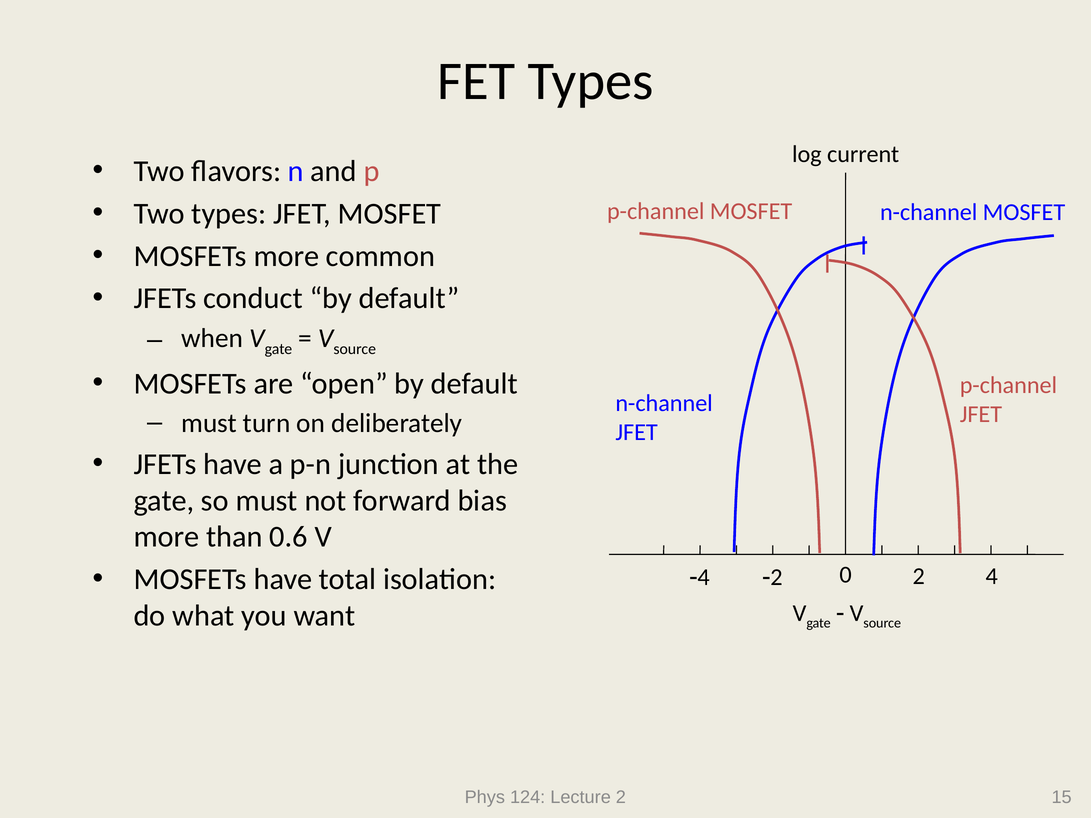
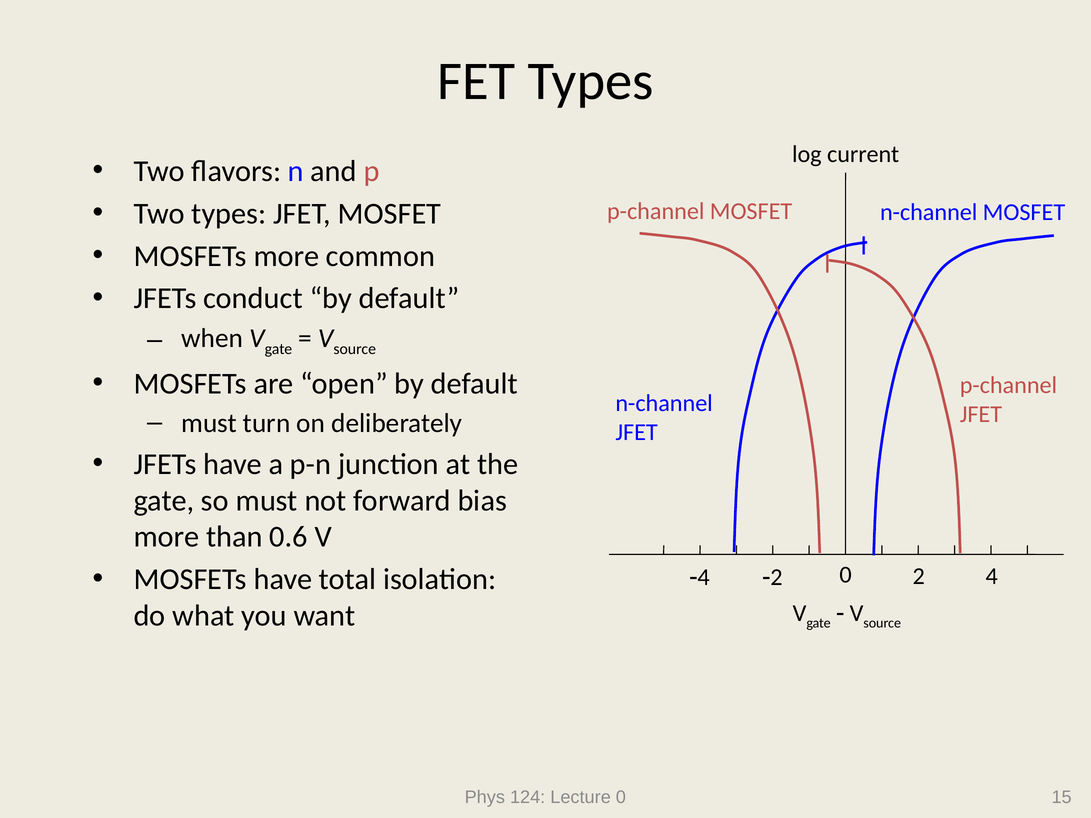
Lecture 2: 2 -> 0
